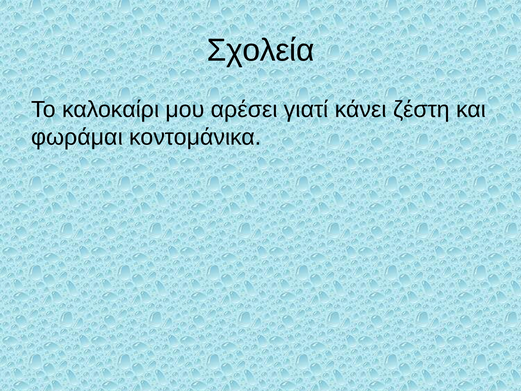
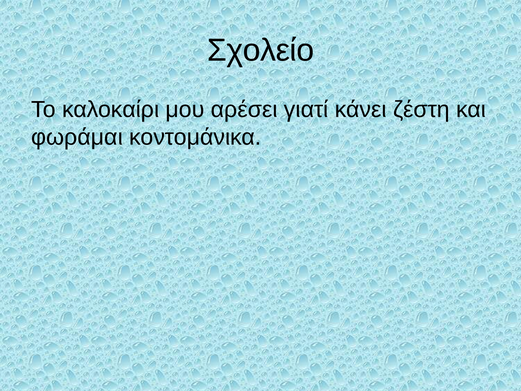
Σχολεία: Σχολεία -> Σχολείο
